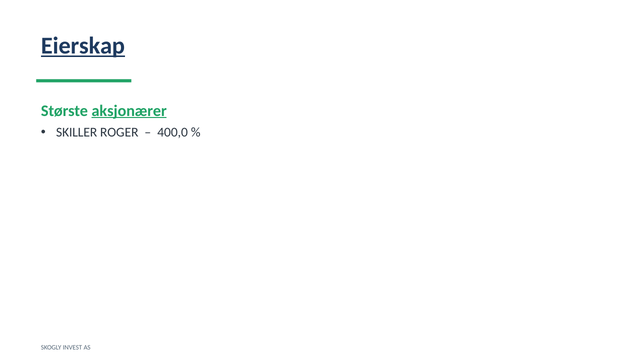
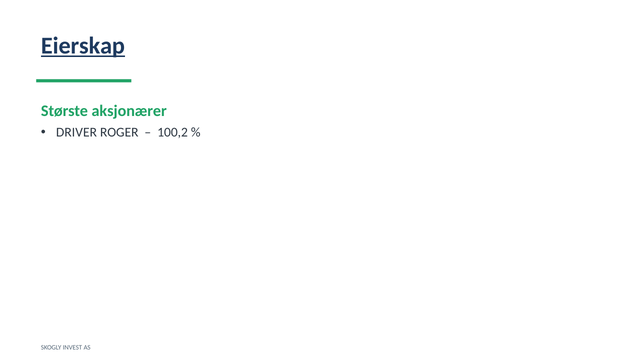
aksjonærer underline: present -> none
SKILLER: SKILLER -> DRIVER
400,0: 400,0 -> 100,2
